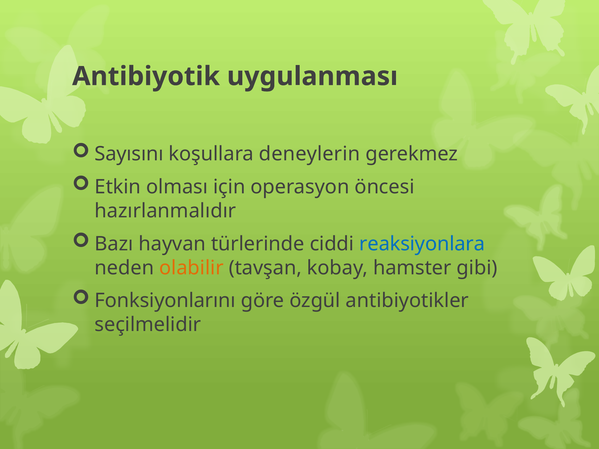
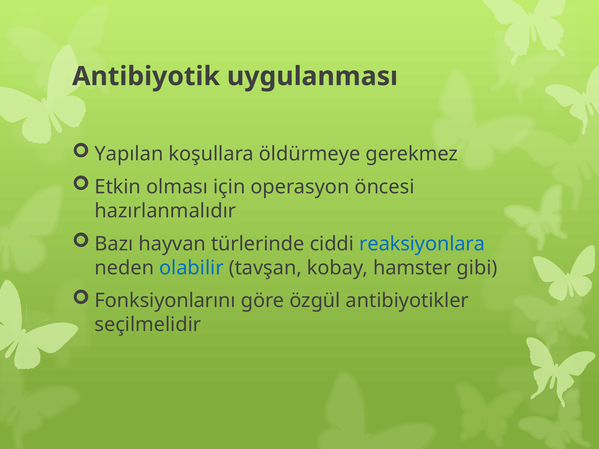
Sayısını: Sayısını -> Yapılan
deneylerin: deneylerin -> öldürmeye
olabilir colour: orange -> blue
